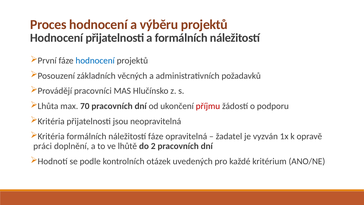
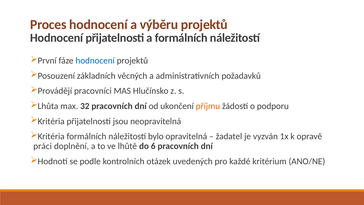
70: 70 -> 32
příjmu colour: red -> orange
náležitostí fáze: fáze -> bylo
2: 2 -> 6
